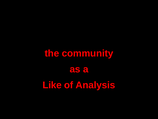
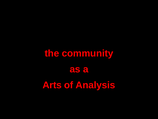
Like: Like -> Arts
